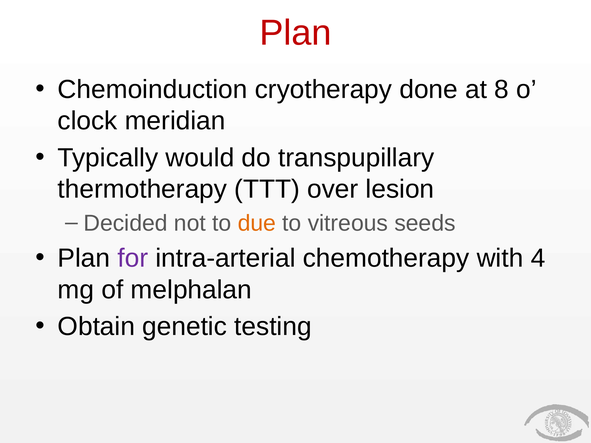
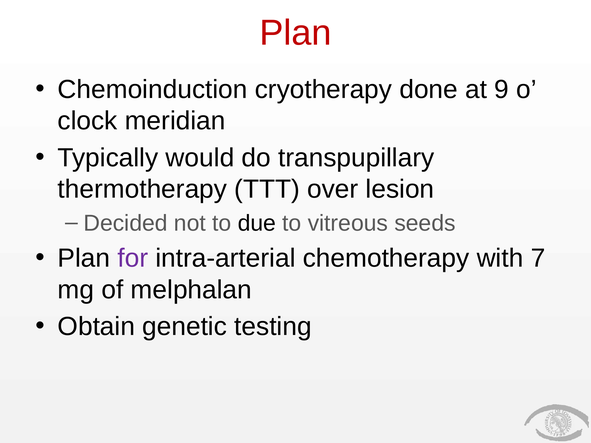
8: 8 -> 9
due colour: orange -> black
4: 4 -> 7
